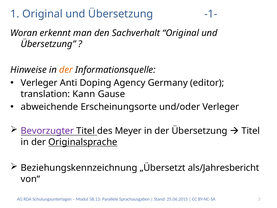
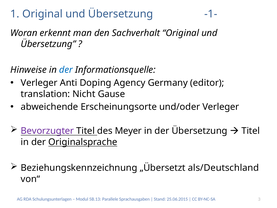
der at (66, 70) colour: orange -> blue
Kann: Kann -> Nicht
als/Jahresbericht: als/Jahresbericht -> als/Deutschland
